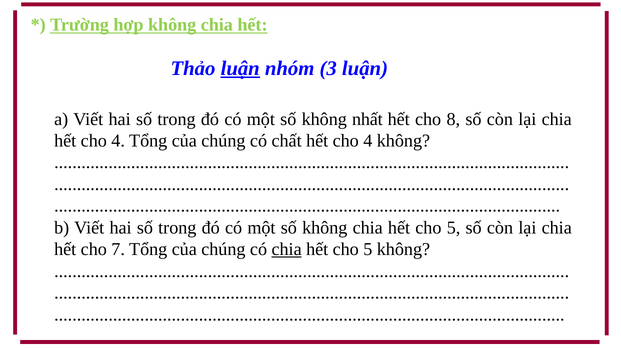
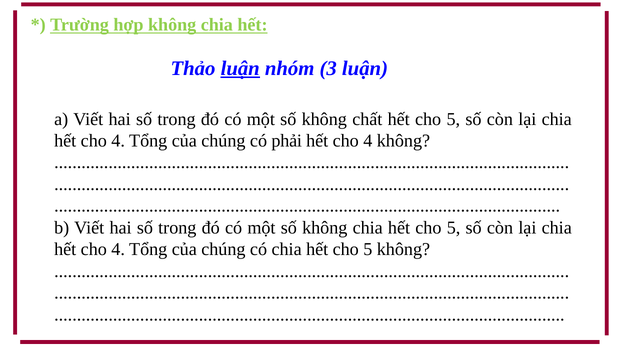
nhất: nhất -> chất
8 at (453, 119): 8 -> 5
chất: chất -> phải
7 at (118, 250): 7 -> 4
chia at (287, 250) underline: present -> none
